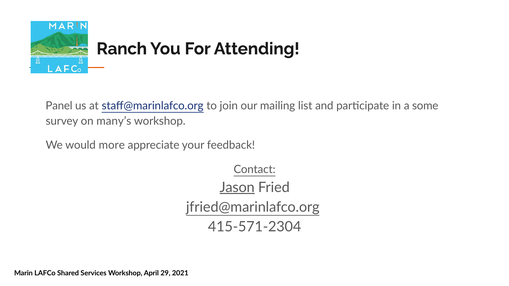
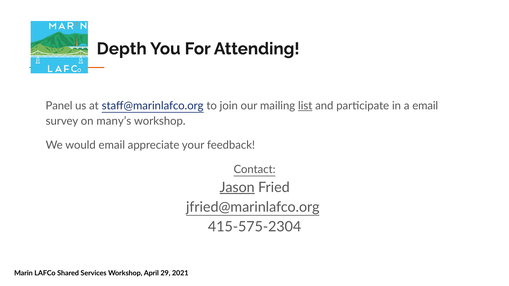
Ranch: Ranch -> Depth
list underline: none -> present
a some: some -> email
would more: more -> email
415-571-2304: 415-571-2304 -> 415-575-2304
